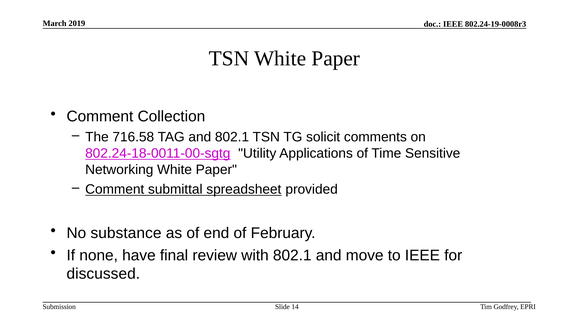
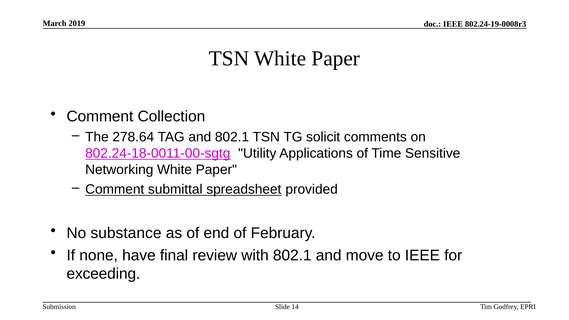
716.58: 716.58 -> 278.64
discussed: discussed -> exceeding
